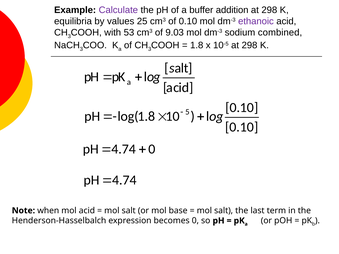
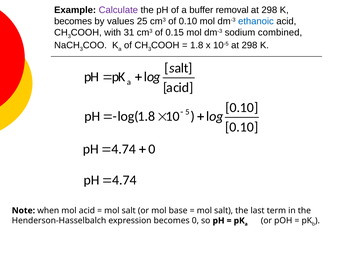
addition: addition -> removal
equilibria at (73, 21): equilibria -> becomes
ethanoic colour: purple -> blue
53: 53 -> 31
9.03: 9.03 -> 0.15
